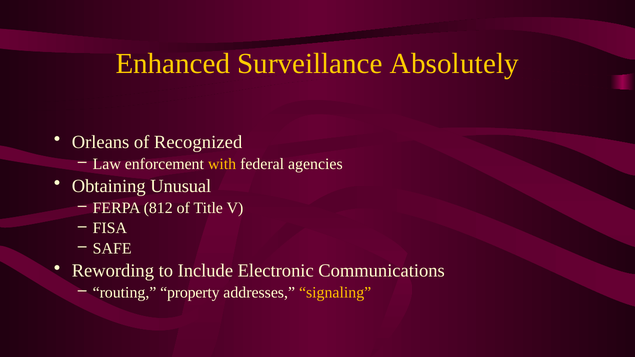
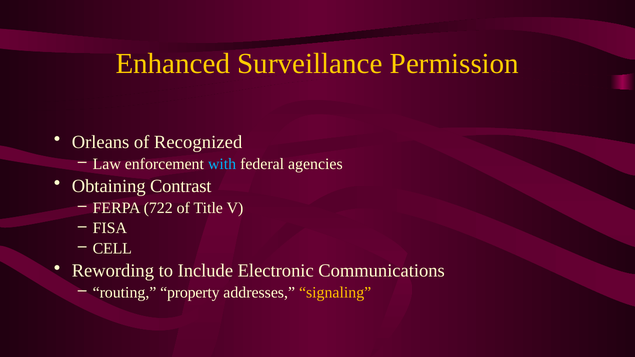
Absolutely: Absolutely -> Permission
with colour: yellow -> light blue
Unusual: Unusual -> Contrast
812: 812 -> 722
SAFE: SAFE -> CELL
